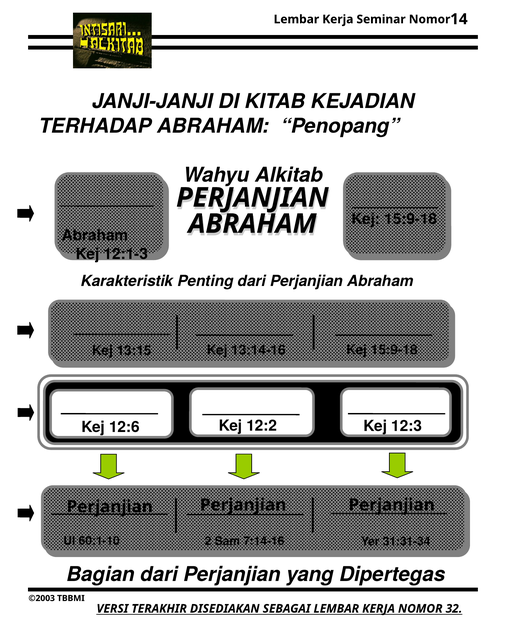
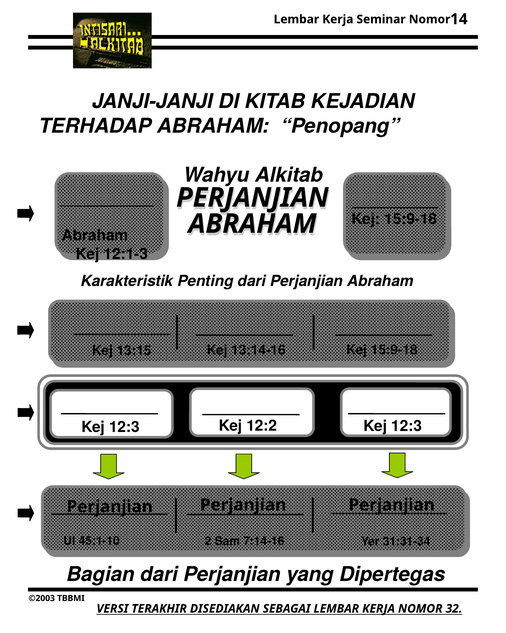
12:6 at (124, 427): 12:6 -> 12:3
60:1-10: 60:1-10 -> 45:1-10
